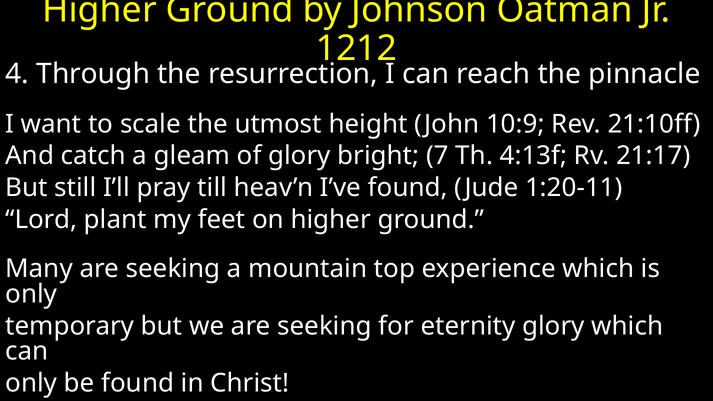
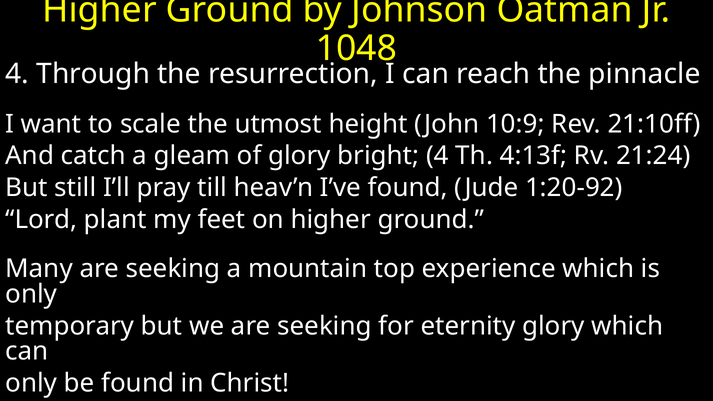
1212: 1212 -> 1048
bright 7: 7 -> 4
21:17: 21:17 -> 21:24
1:20-11: 1:20-11 -> 1:20-92
